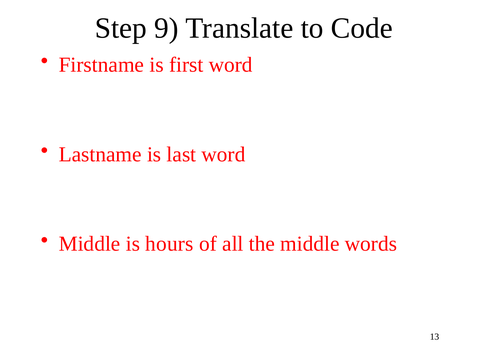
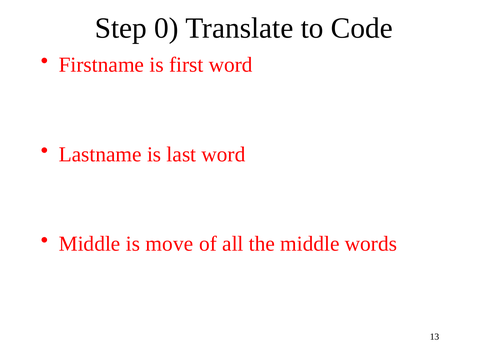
9: 9 -> 0
hours: hours -> move
